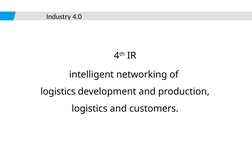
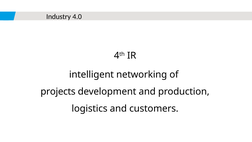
logistics at (58, 91): logistics -> projects
